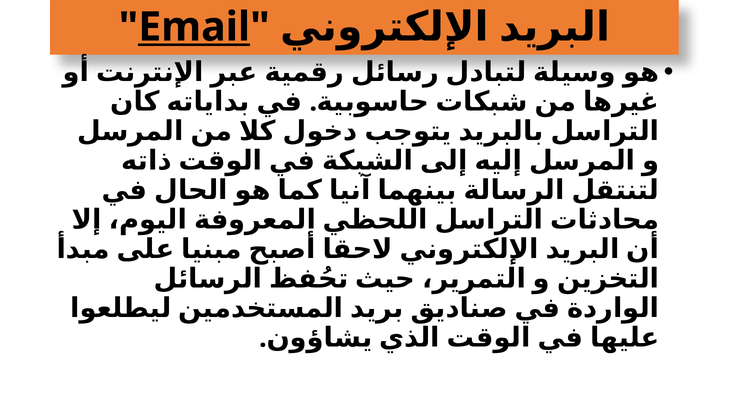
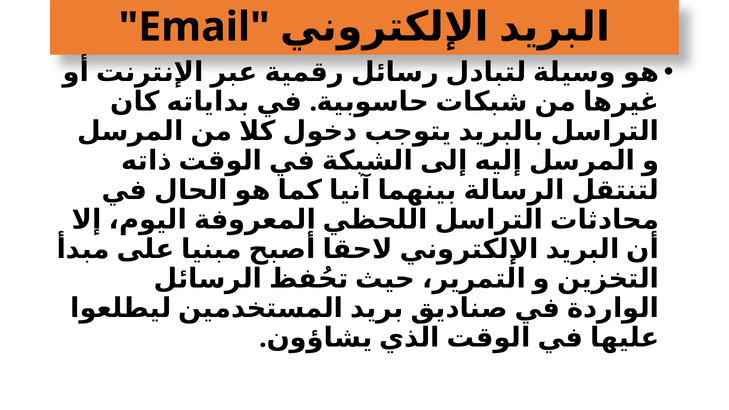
Email underline: present -> none
